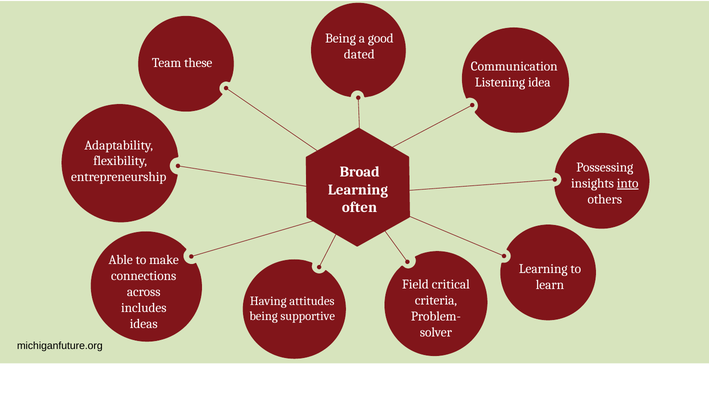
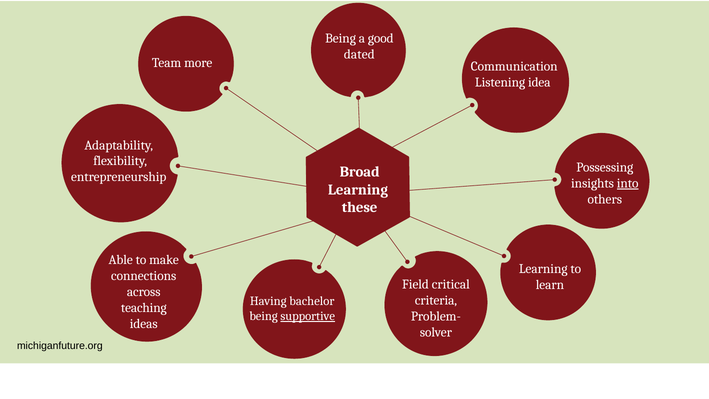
these: these -> more
often: often -> these
attitudes: attitudes -> bachelor
includes: includes -> teaching
supportive underline: none -> present
